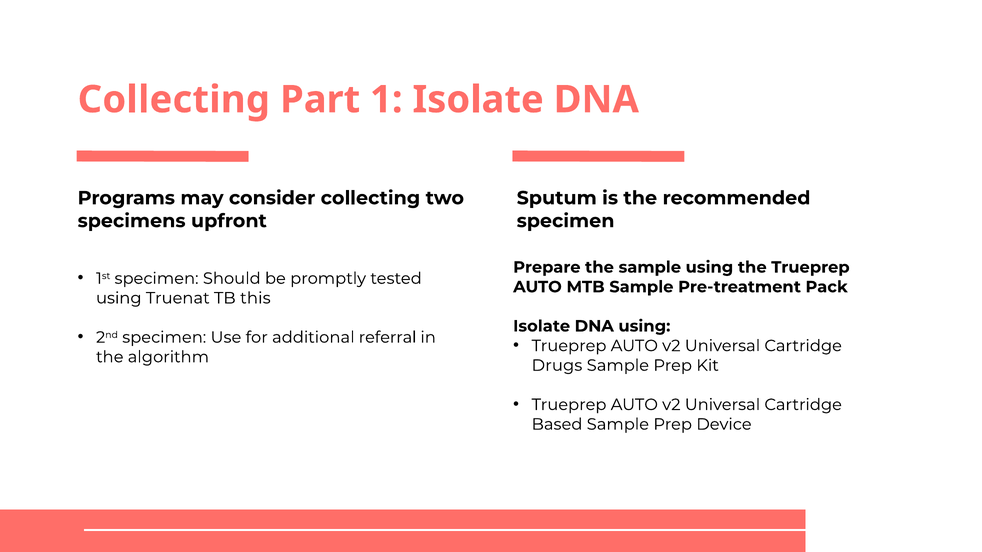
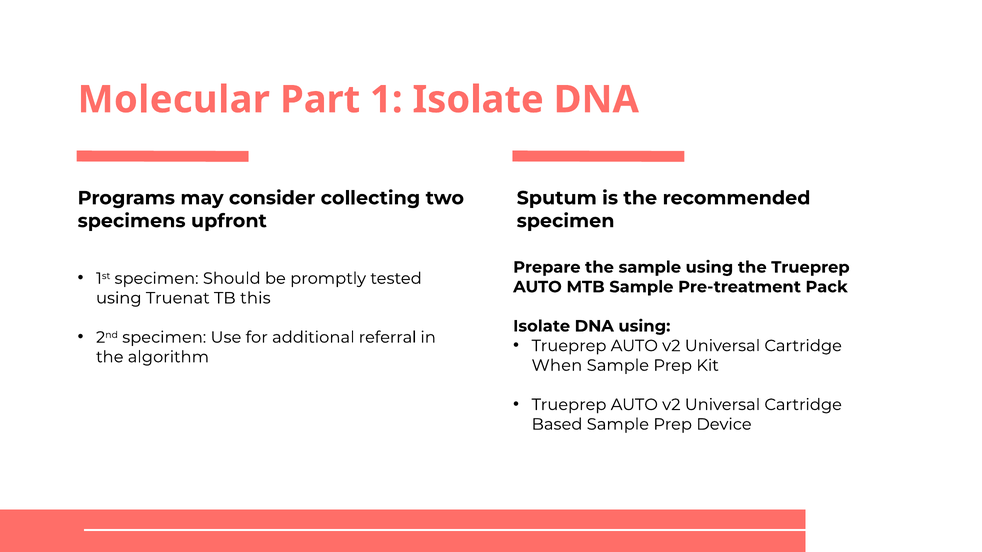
Collecting at (174, 100): Collecting -> Molecular
Drugs: Drugs -> When
